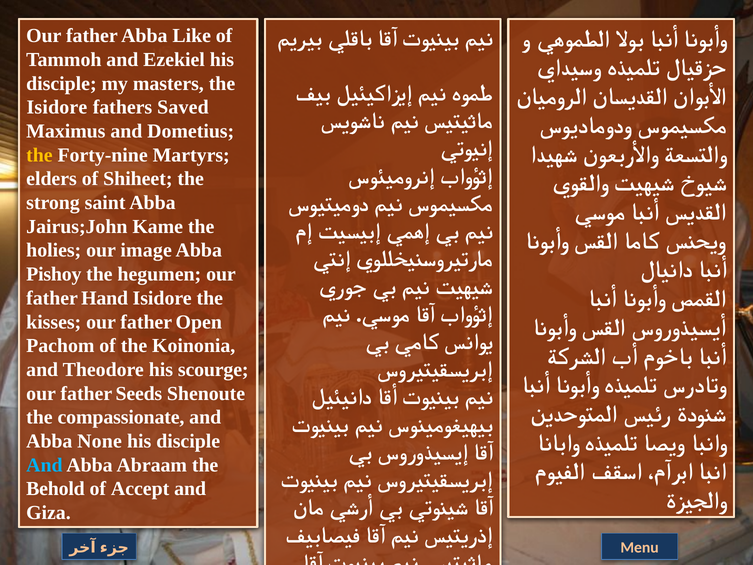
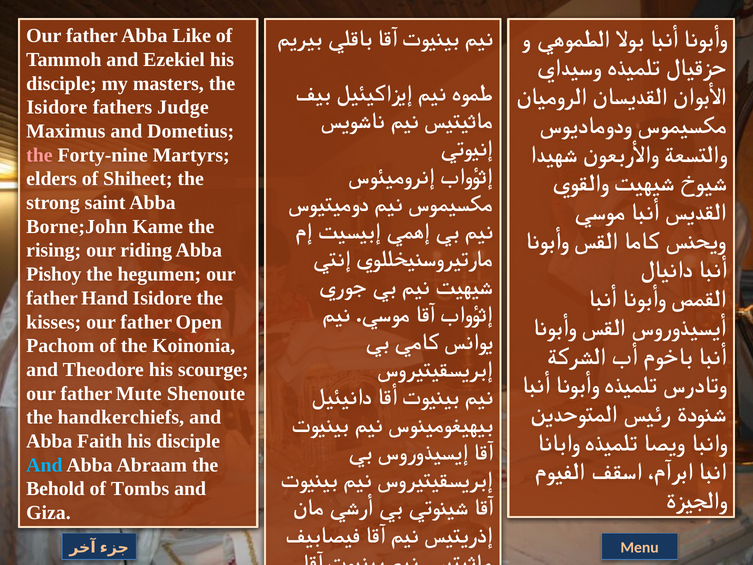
Saved: Saved -> Judge
the at (39, 155) colour: yellow -> pink
Jairus;John: Jairus;John -> Borne;John
holies: holies -> rising
image: image -> riding
Seeds: Seeds -> Mute
compassionate: compassionate -> handkerchiefs
None: None -> Faith
Accept: Accept -> Tombs
